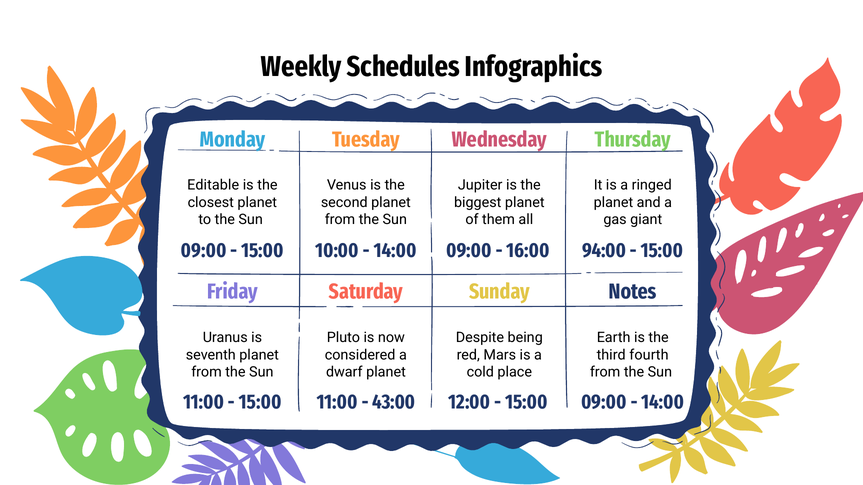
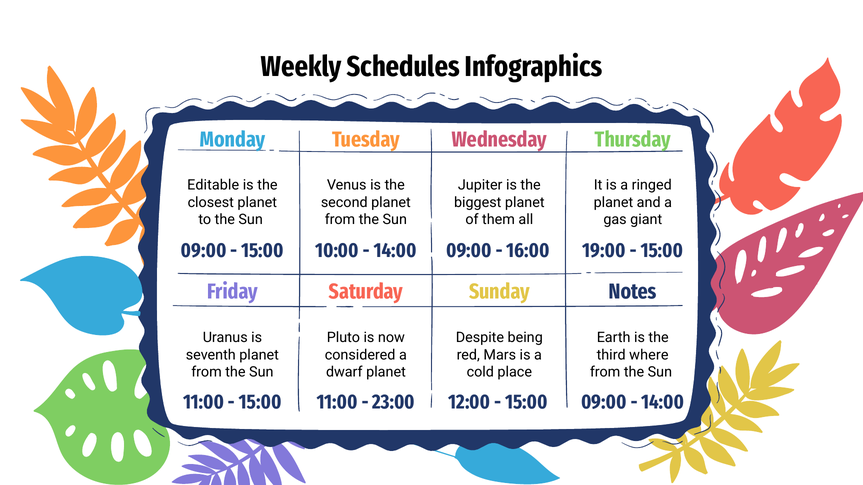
94:00: 94:00 -> 19:00
fourth: fourth -> where
43:00: 43:00 -> 23:00
